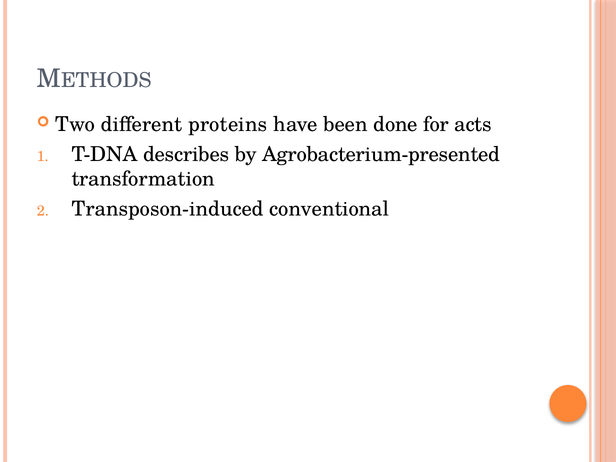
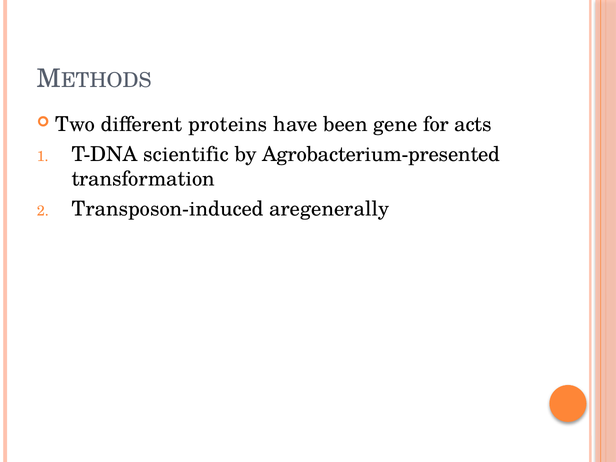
done: done -> gene
describes: describes -> scientific
conventional: conventional -> aregenerally
